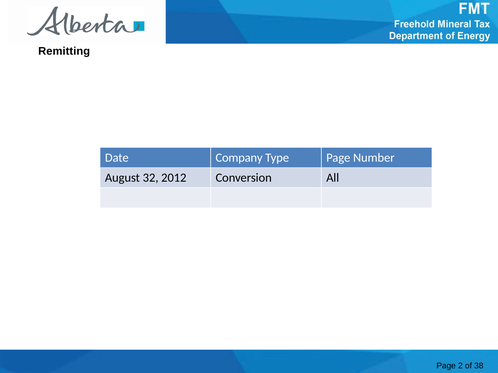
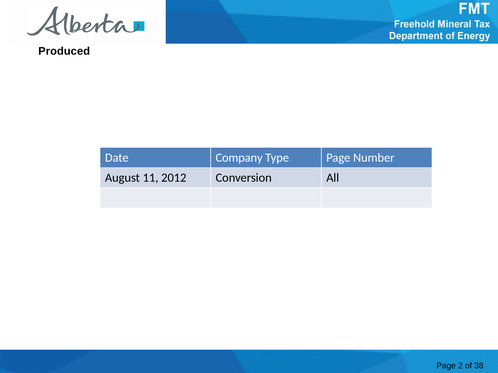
Remitting: Remitting -> Produced
32: 32 -> 11
